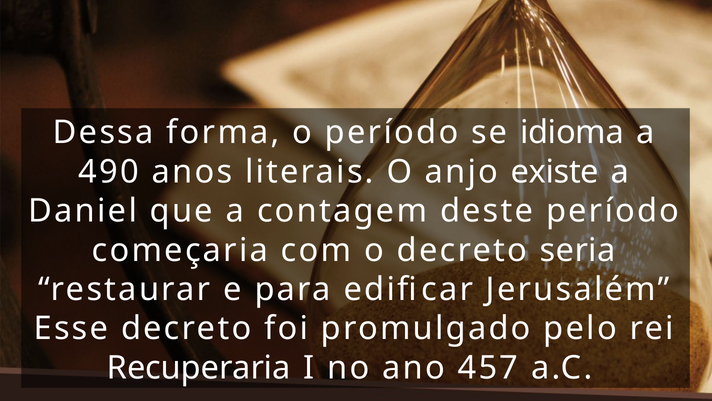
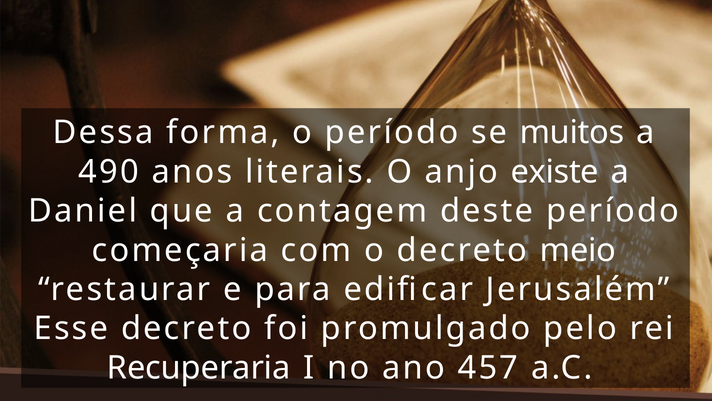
idioma: idioma -> muitos
seria: seria -> meio
